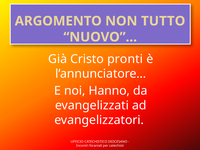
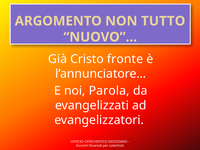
pronti: pronti -> fronte
Hanno: Hanno -> Parola
